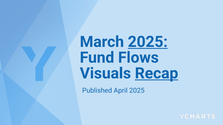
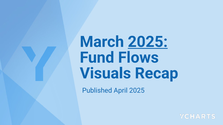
Recap underline: present -> none
